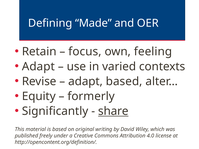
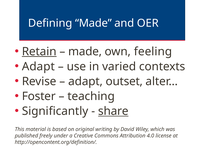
Retain underline: none -> present
focus at (85, 52): focus -> made
adapt based: based -> outset
Equity: Equity -> Foster
formerly: formerly -> teaching
